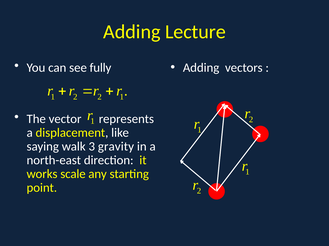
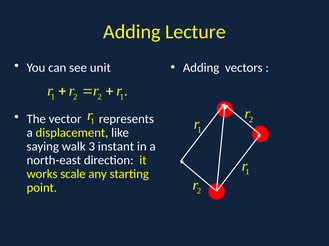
fully: fully -> unit
gravity: gravity -> instant
